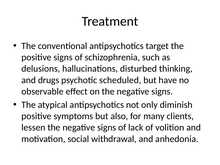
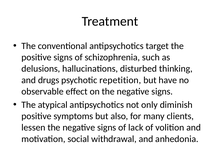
scheduled: scheduled -> repetition
